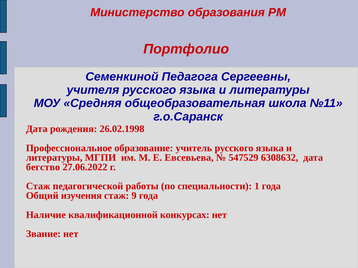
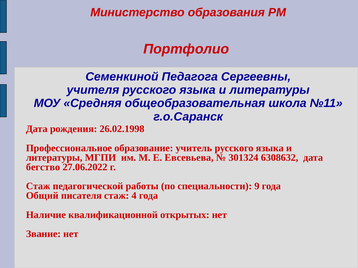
547529: 547529 -> 301324
1: 1 -> 9
изучения: изучения -> писателя
9: 9 -> 4
конкурсах: конкурсах -> открытых
